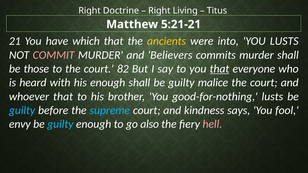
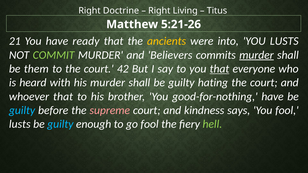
5:21-21: 5:21-21 -> 5:21-26
which: which -> ready
COMMIT colour: pink -> light green
murder at (256, 55) underline: none -> present
those: those -> them
82: 82 -> 42
his enough: enough -> murder
malice: malice -> hating
good-for-nothing lusts: lusts -> have
supreme colour: light blue -> pink
envy at (20, 124): envy -> lusts
go also: also -> fool
hell colour: pink -> light green
